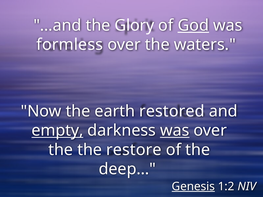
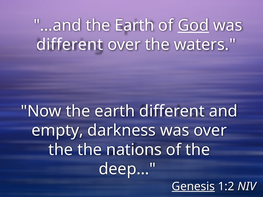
…and the Glory: Glory -> Earth
formless at (70, 45): formless -> different
earth restored: restored -> different
empty underline: present -> none
was at (175, 131) underline: present -> none
restore: restore -> nations
